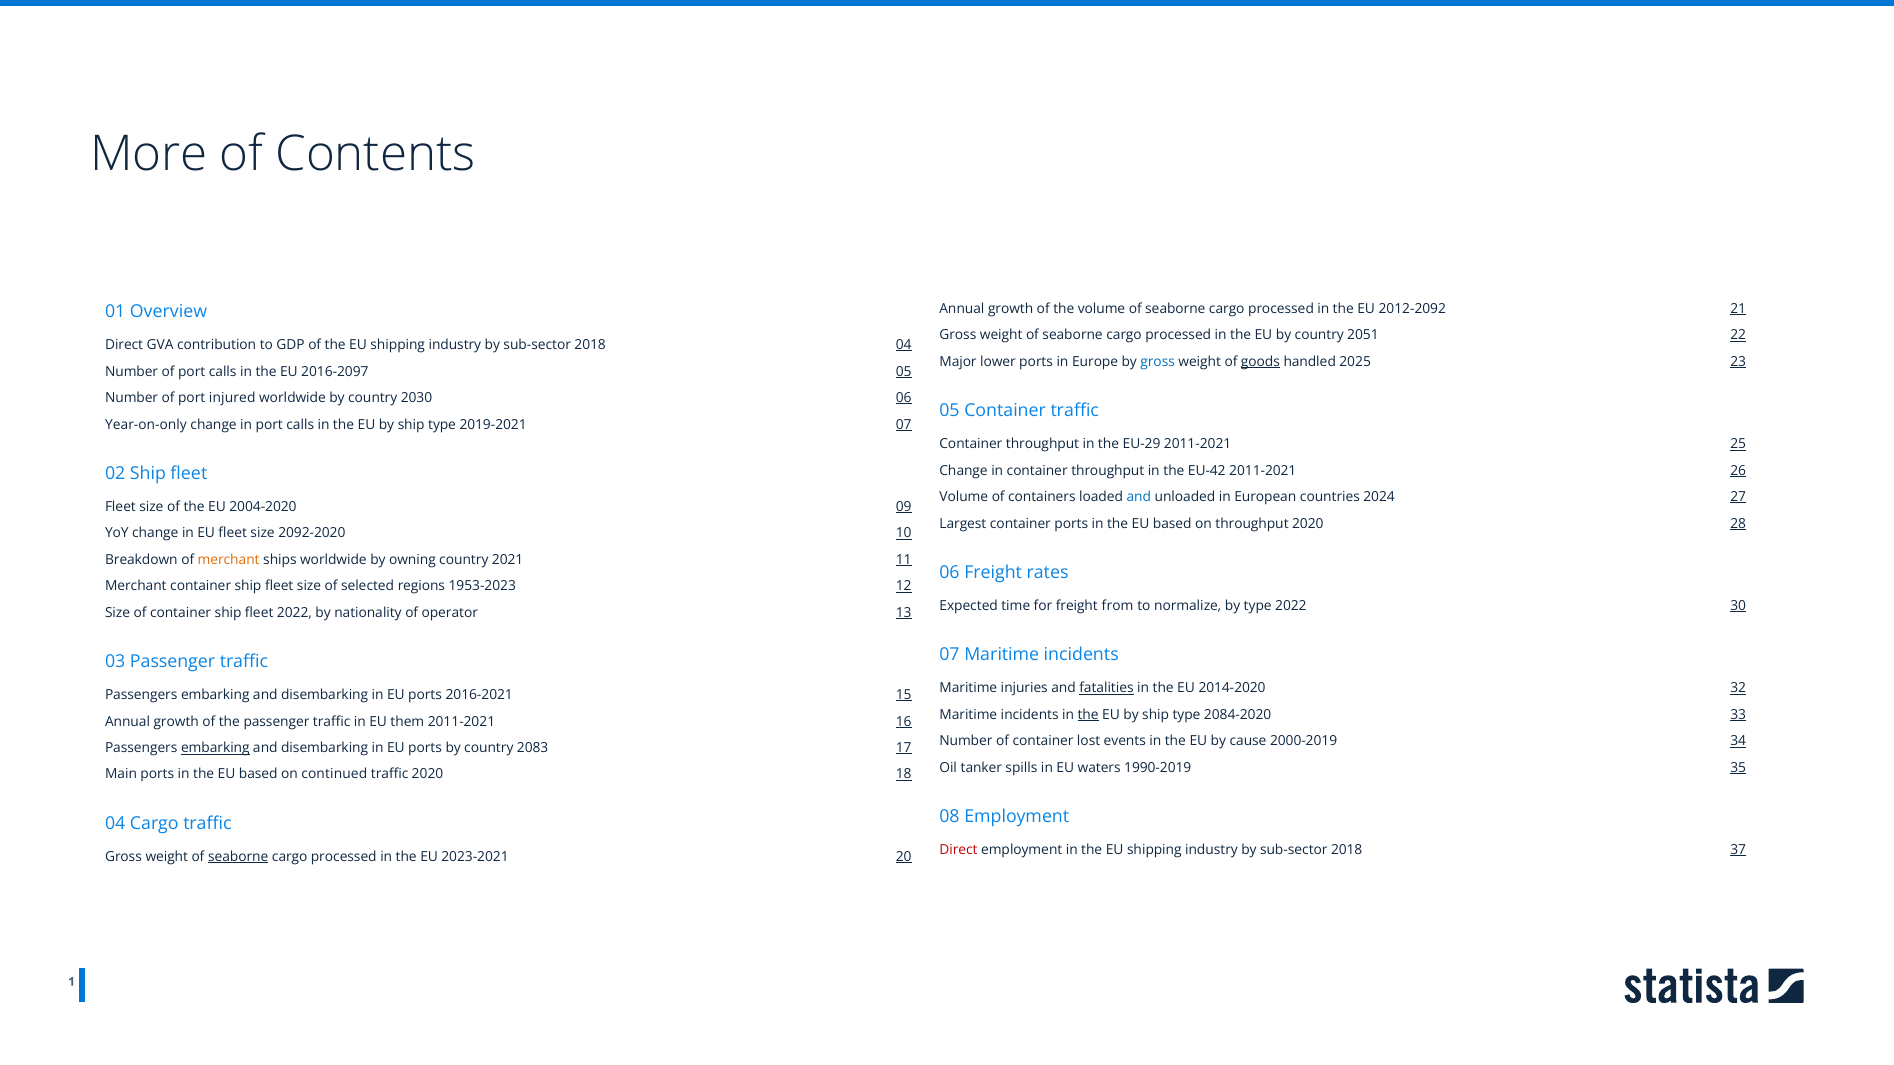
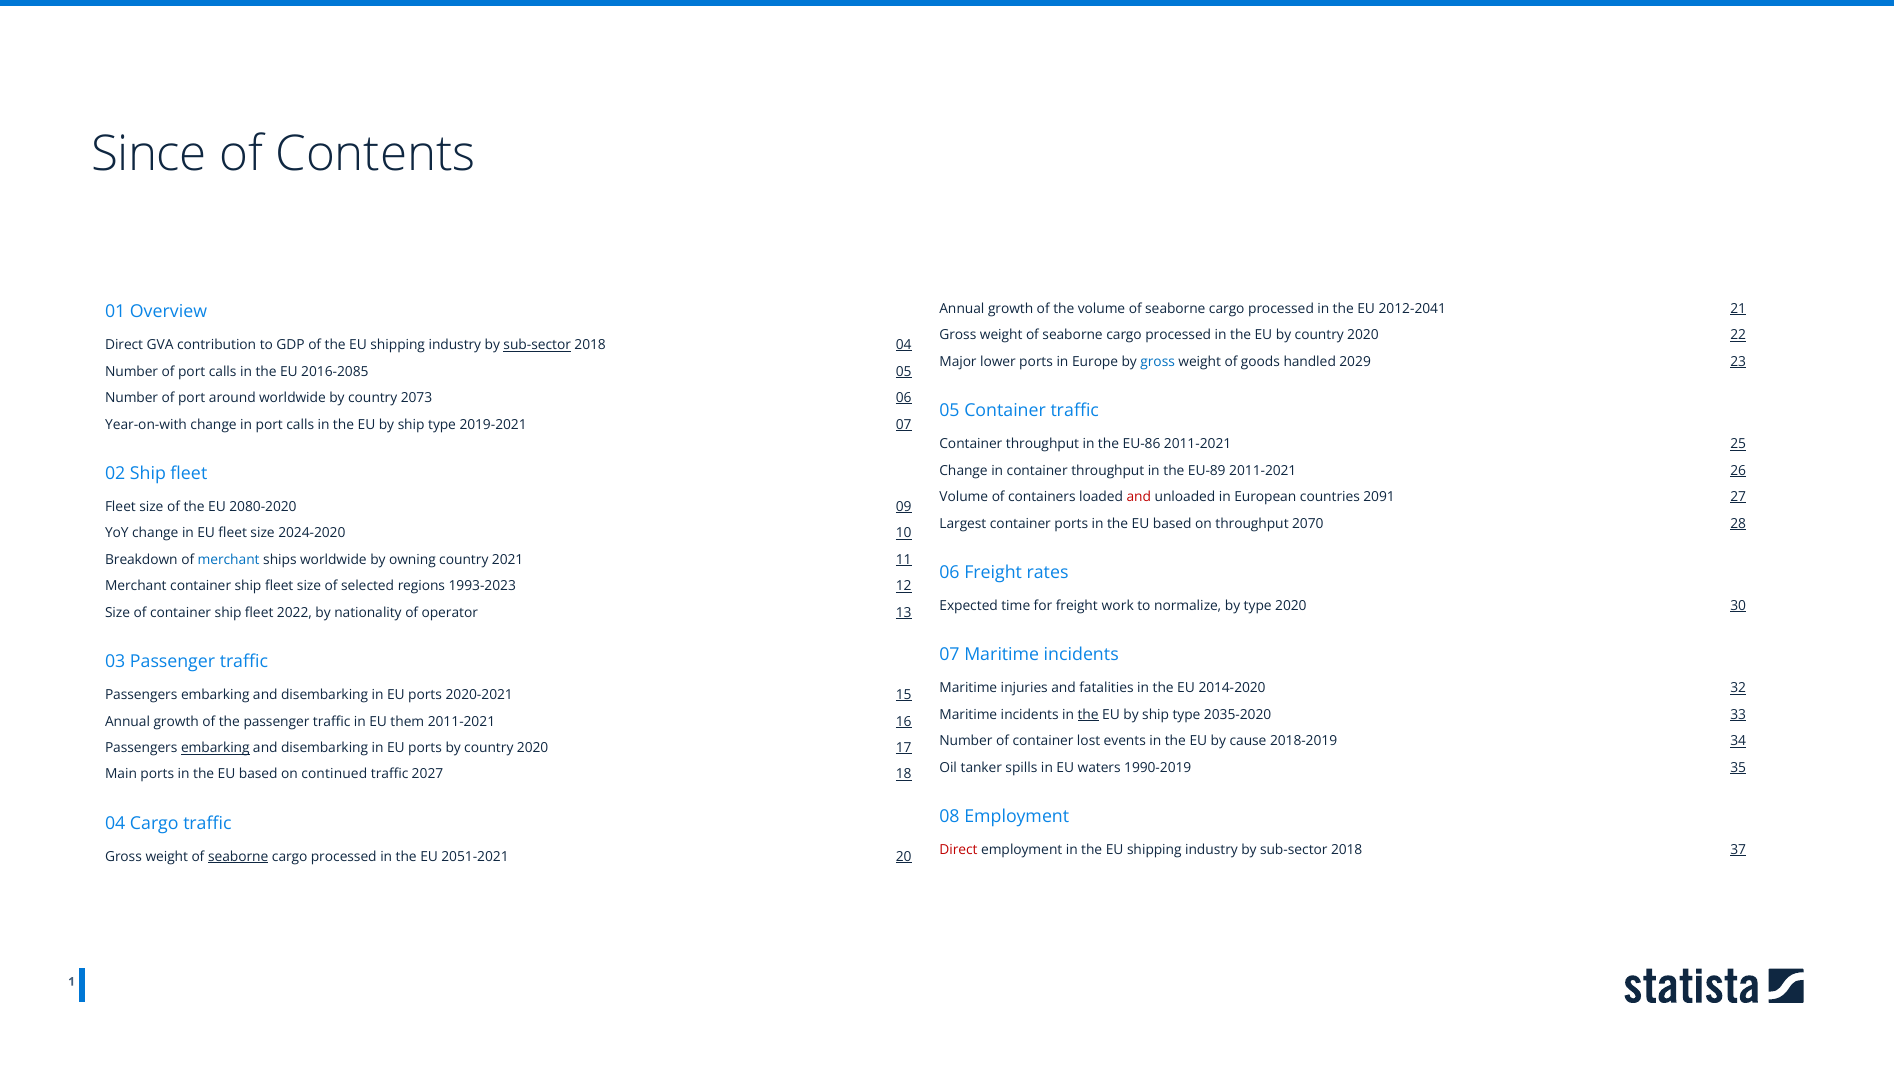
More: More -> Since
2012-2092: 2012-2092 -> 2012-2041
EU by country 2051: 2051 -> 2020
sub-sector at (537, 345) underline: none -> present
goods underline: present -> none
2025: 2025 -> 2029
2016-2097: 2016-2097 -> 2016-2085
injured: injured -> around
2030: 2030 -> 2073
Year-on-only: Year-on-only -> Year-on-with
EU-29: EU-29 -> EU-86
EU-42: EU-42 -> EU-89
and at (1139, 497) colour: blue -> red
2024: 2024 -> 2091
2004-2020: 2004-2020 -> 2080-2020
throughput 2020: 2020 -> 2070
2092-2020: 2092-2020 -> 2024-2020
merchant at (229, 560) colour: orange -> blue
1953-2023: 1953-2023 -> 1993-2023
from: from -> work
type 2022: 2022 -> 2020
fatalities underline: present -> none
2016-2021: 2016-2021 -> 2020-2021
2084-2020: 2084-2020 -> 2035-2020
2000-2019: 2000-2019 -> 2018-2019
ports by country 2083: 2083 -> 2020
traffic 2020: 2020 -> 2027
2023-2021: 2023-2021 -> 2051-2021
